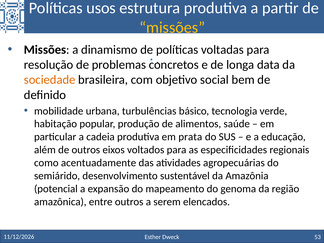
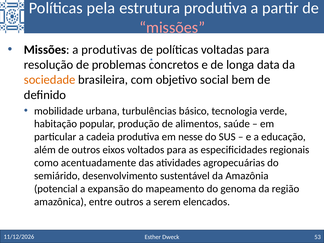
usos: usos -> pela
missões at (172, 28) colour: yellow -> pink
dinamismo: dinamismo -> produtivas
prata: prata -> nesse
